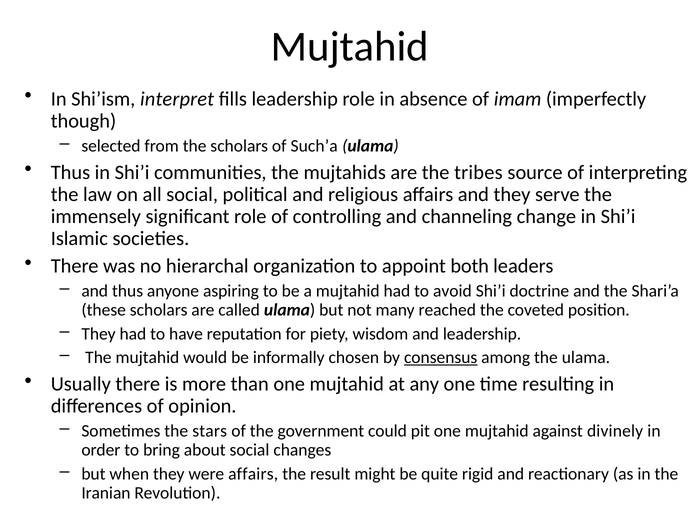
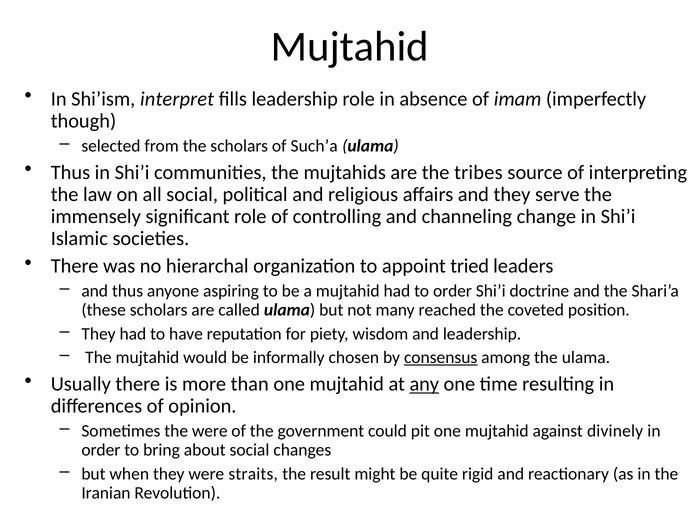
both: both -> tried
to avoid: avoid -> order
any underline: none -> present
the stars: stars -> were
were affairs: affairs -> straits
